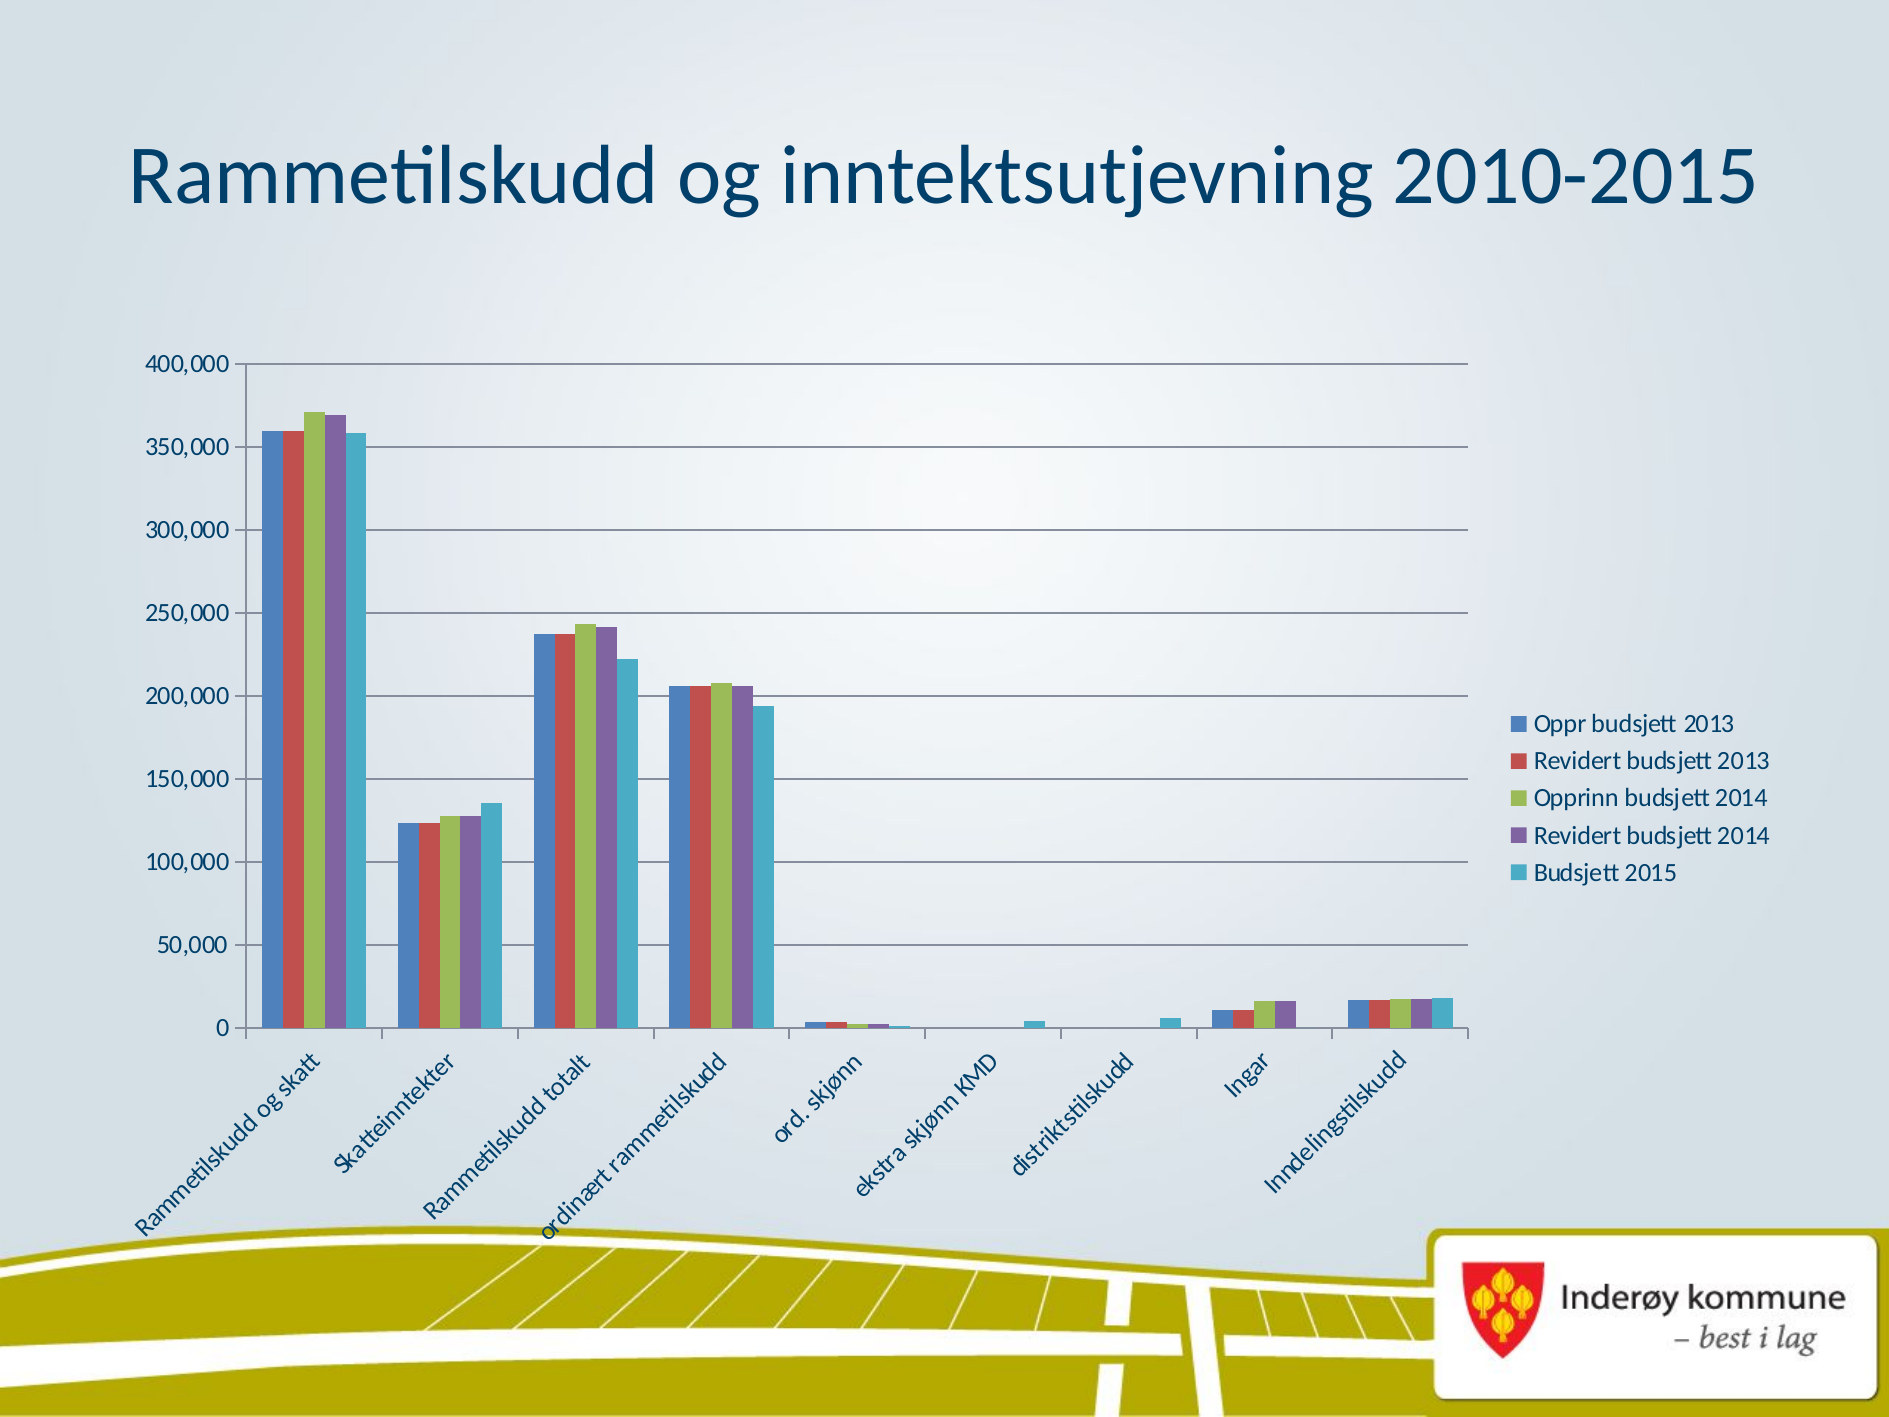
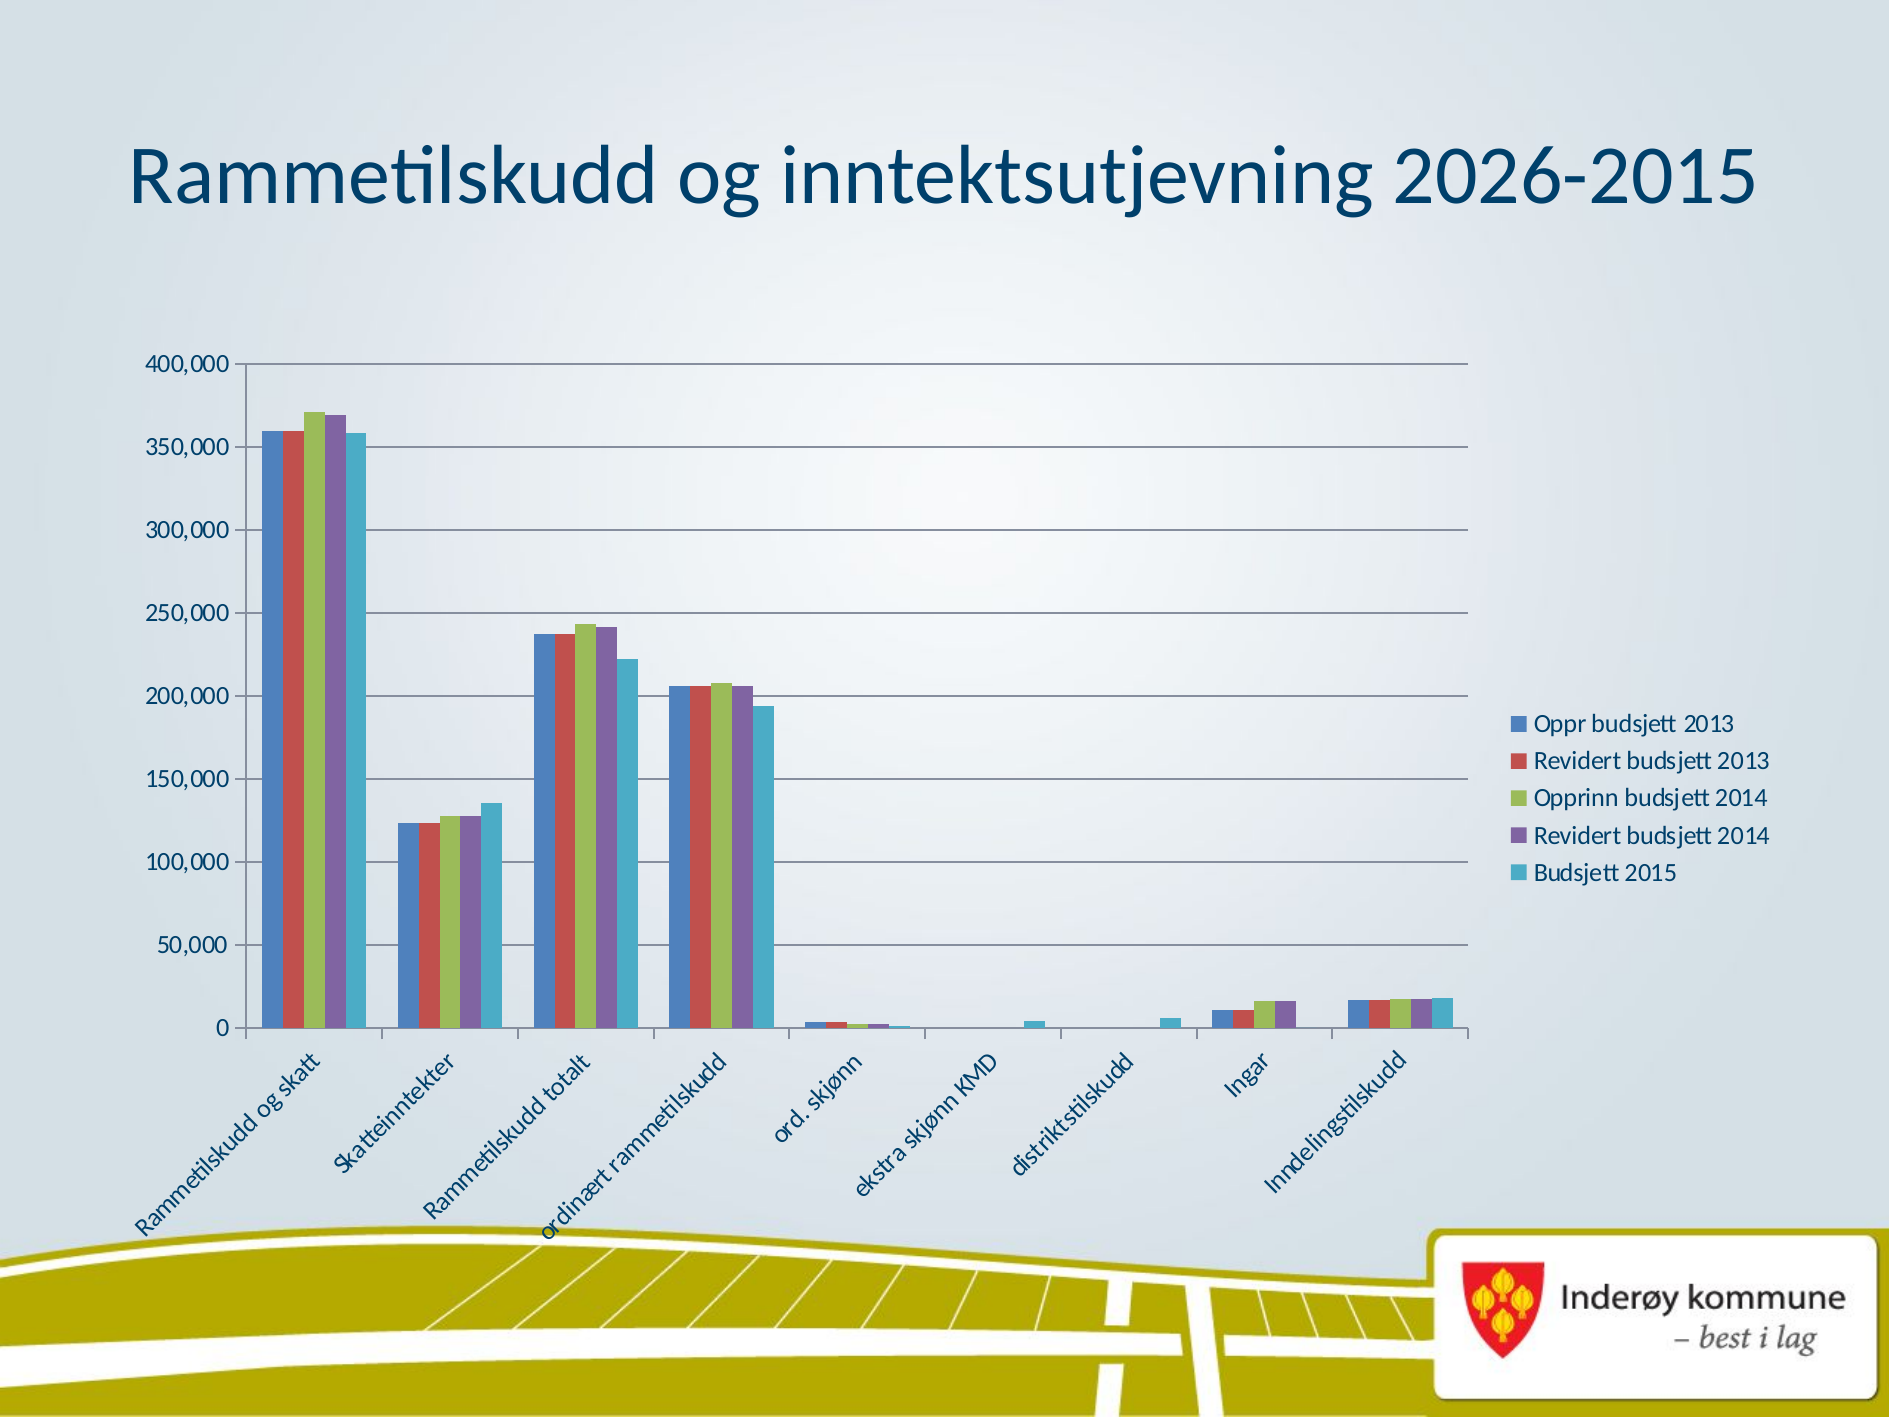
2010-2015: 2010-2015 -> 2026-2015
